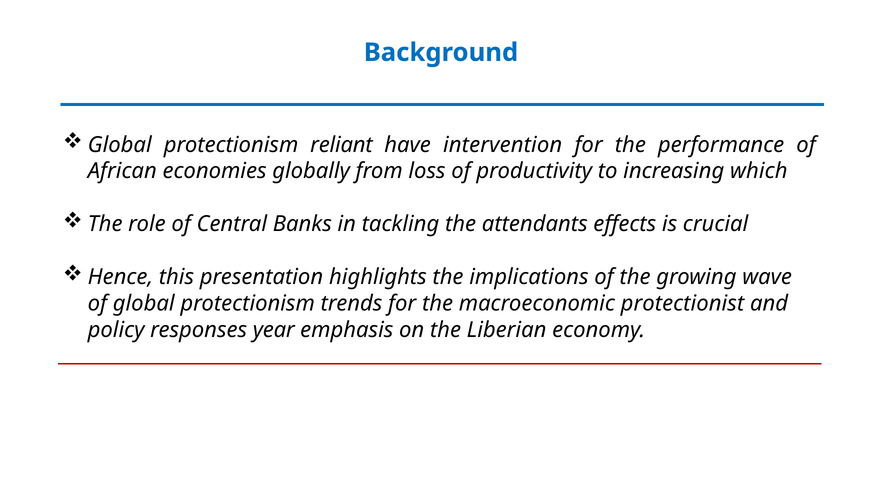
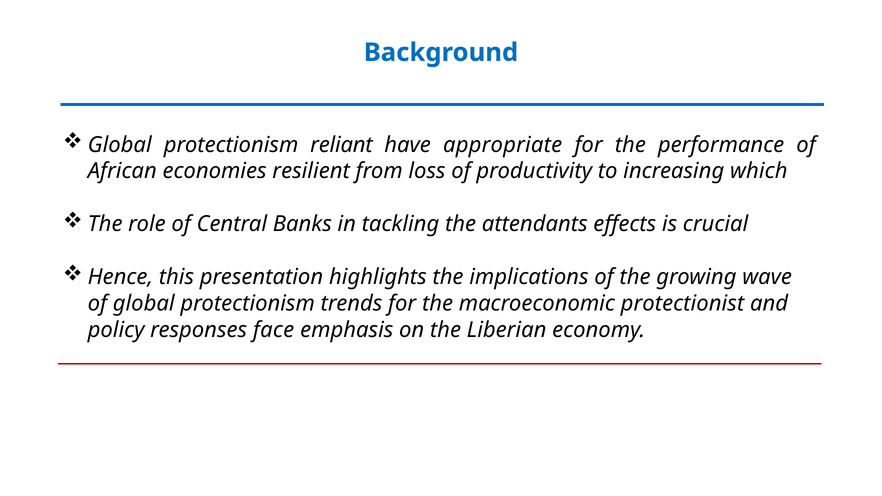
intervention: intervention -> appropriate
globally: globally -> resilient
year: year -> face
